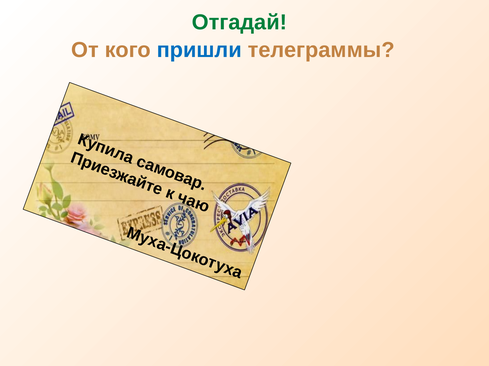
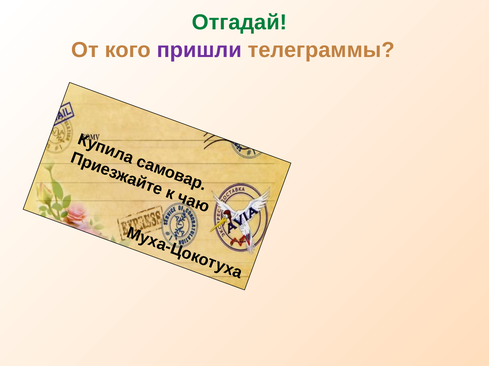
пришли colour: blue -> purple
